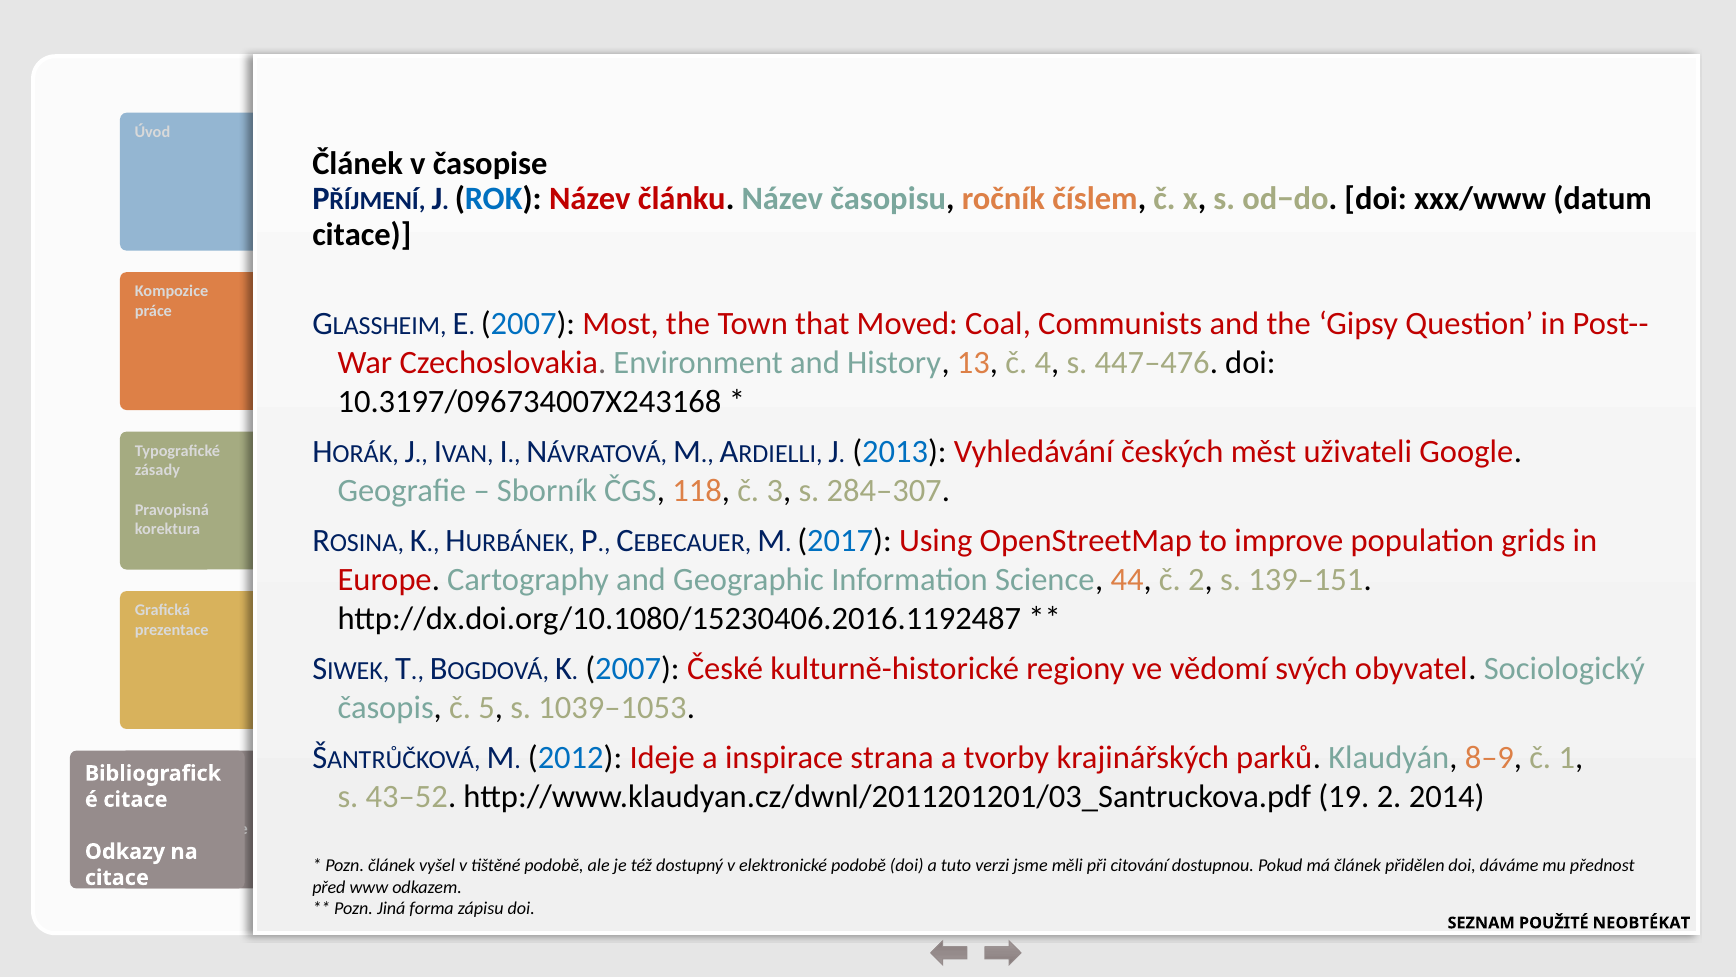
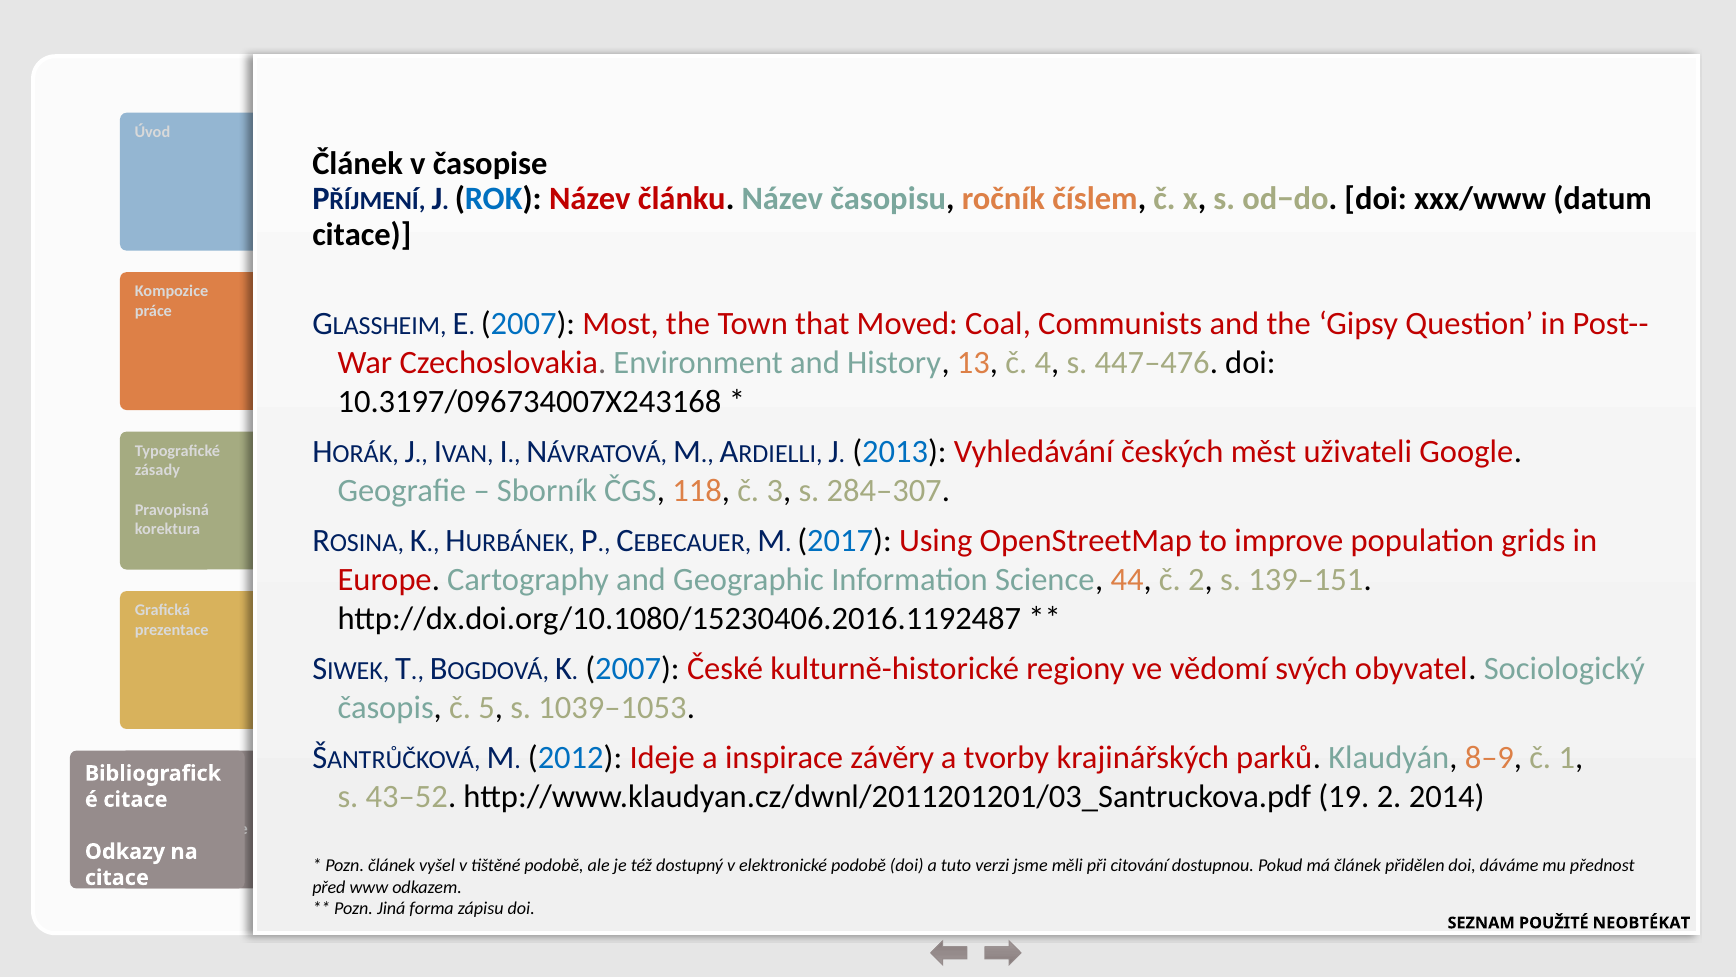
strana: strana -> závěry
